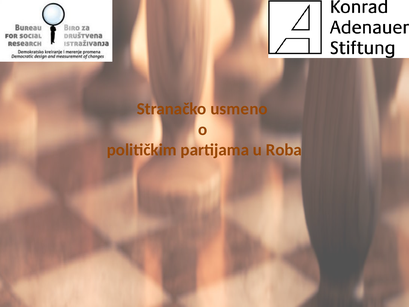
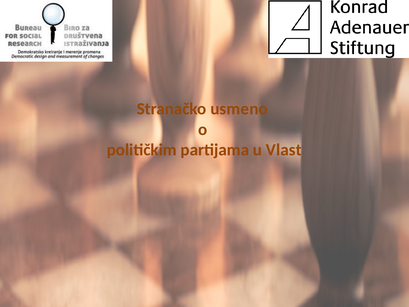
Roba: Roba -> Vlast
